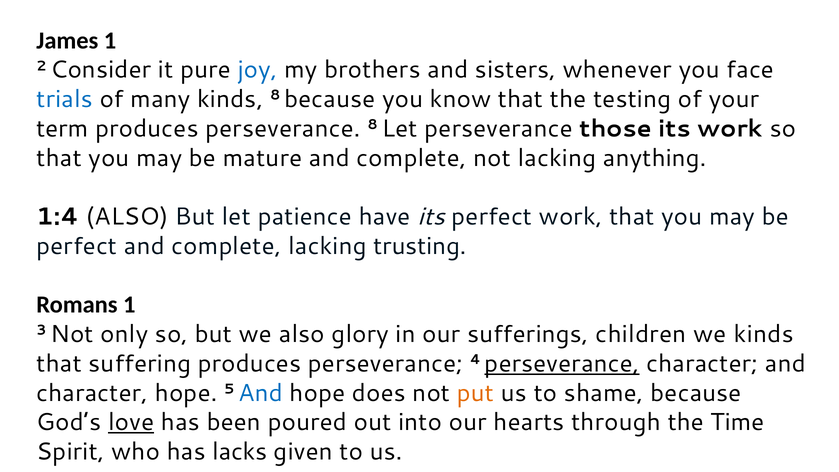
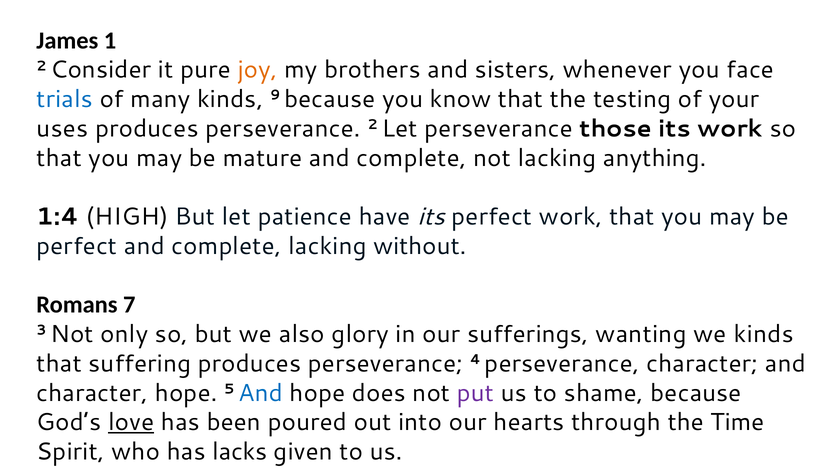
joy colour: blue -> orange
kinds 8: 8 -> 9
term: term -> uses
perseverance 8: 8 -> 2
1:4 ALSO: ALSO -> HIGH
trusting: trusting -> without
Romans 1: 1 -> 7
children: children -> wanting
perseverance at (562, 363) underline: present -> none
put colour: orange -> purple
